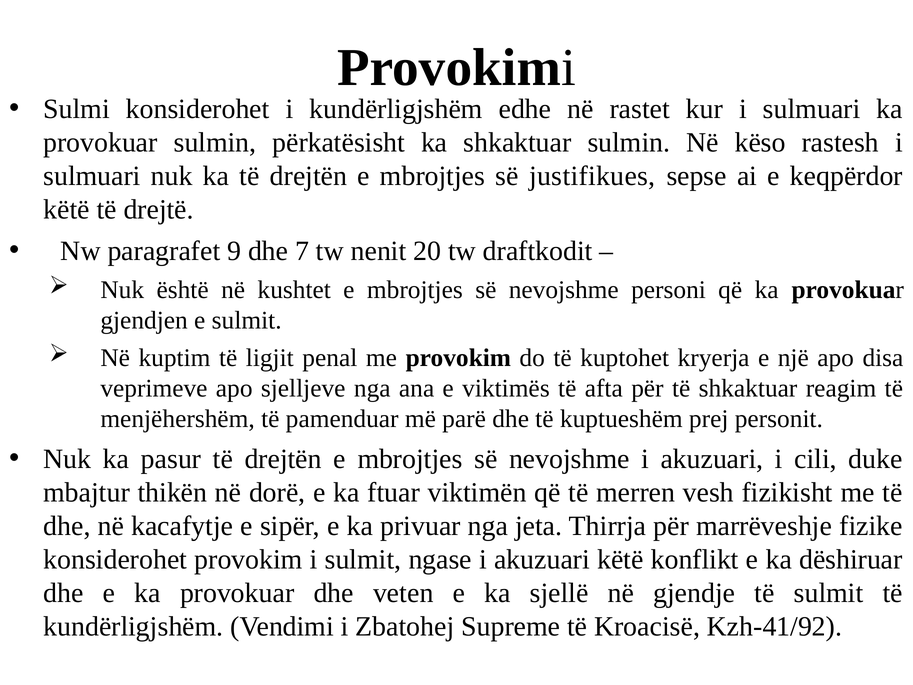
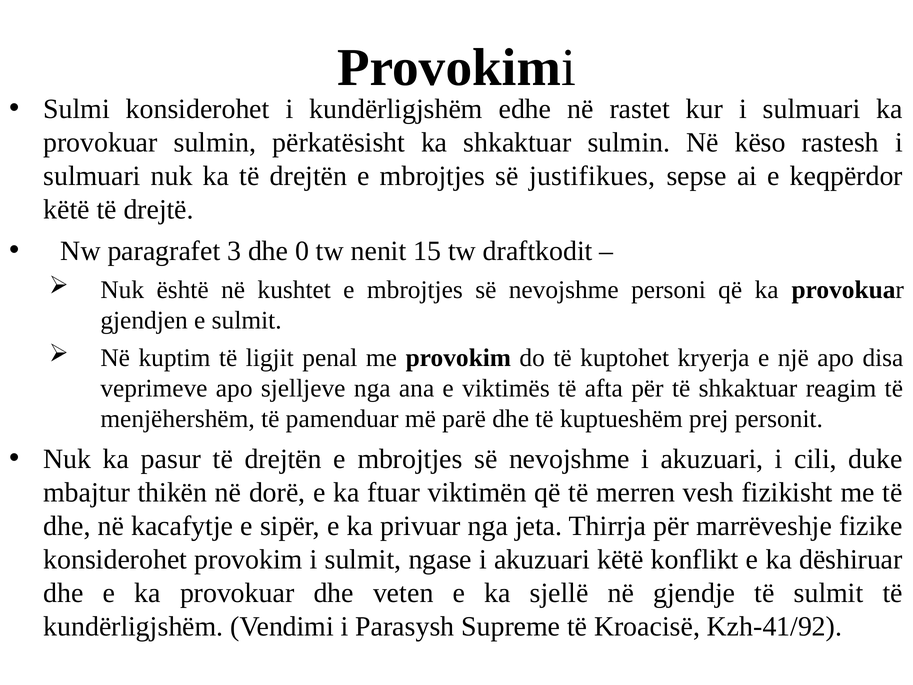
9: 9 -> 3
7: 7 -> 0
20: 20 -> 15
Zbatohej: Zbatohej -> Parasysh
